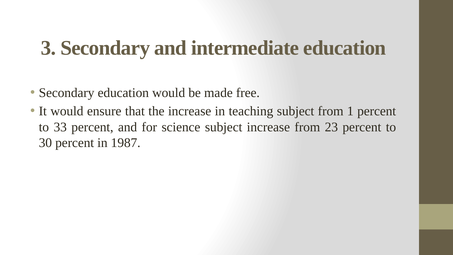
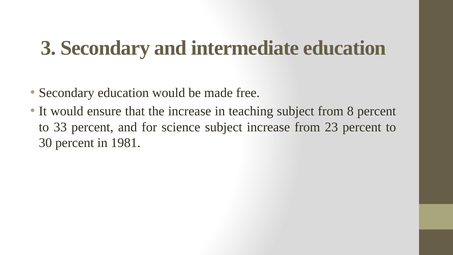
1: 1 -> 8
1987: 1987 -> 1981
